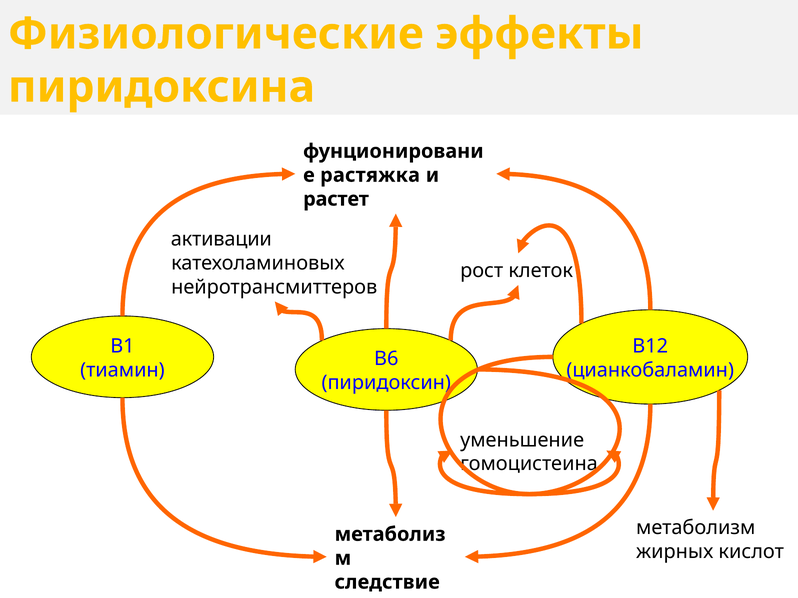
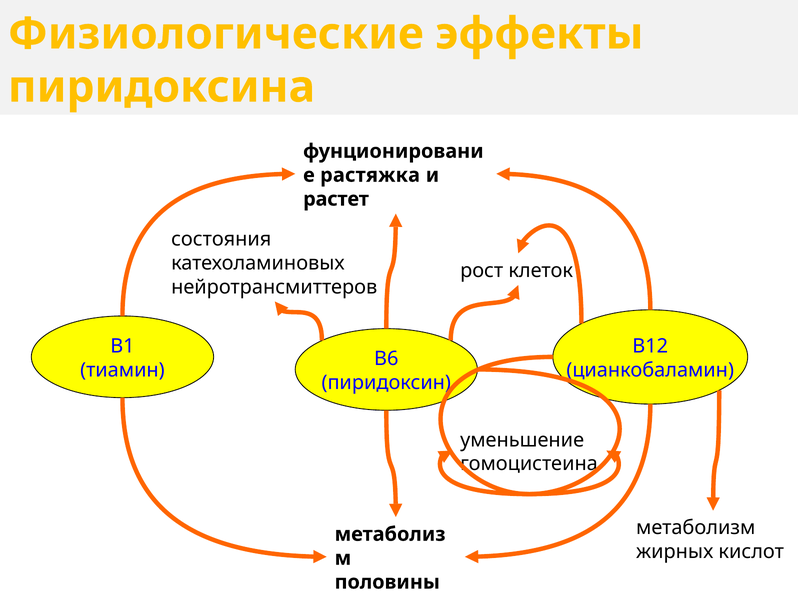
активации: активации -> состояния
следствие: следствие -> половины
